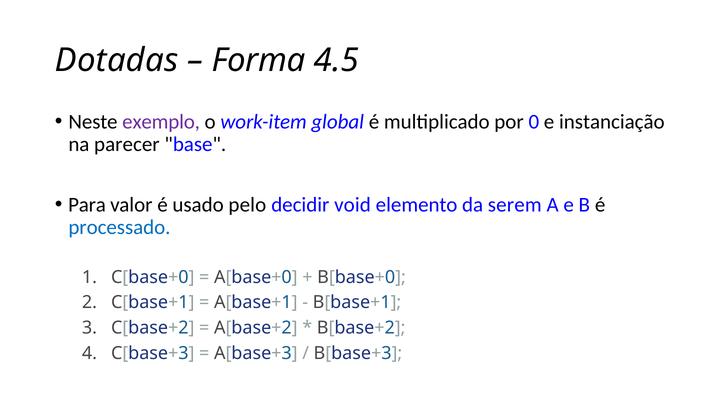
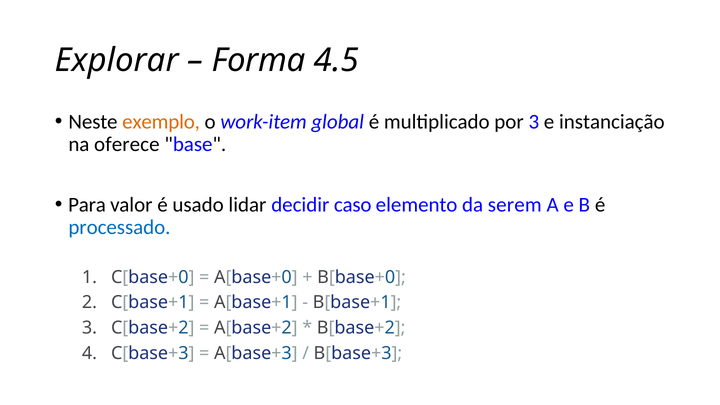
Dotadas: Dotadas -> Explorar
exemplo colour: purple -> orange
por 0: 0 -> 3
parecer: parecer -> oferece
pelo: pelo -> lidar
void: void -> caso
